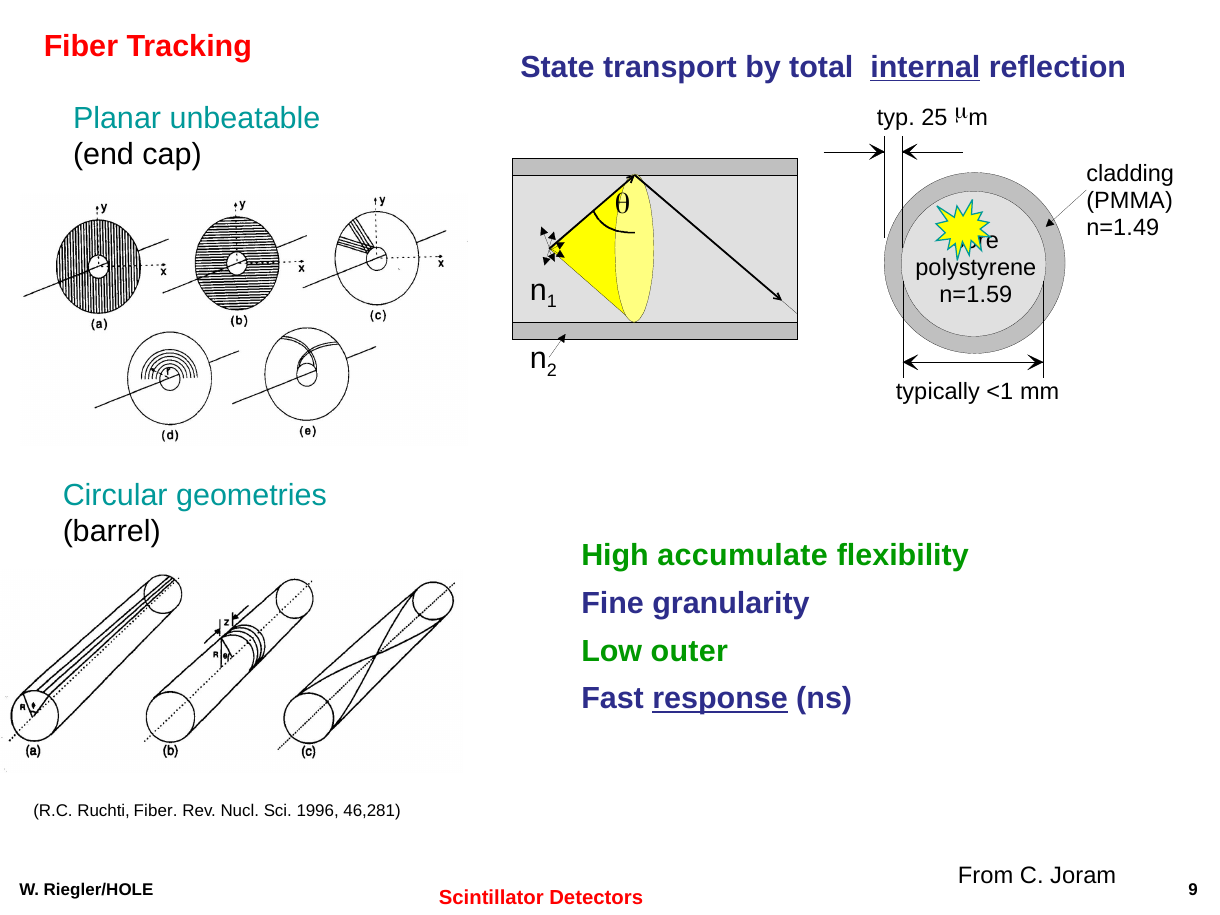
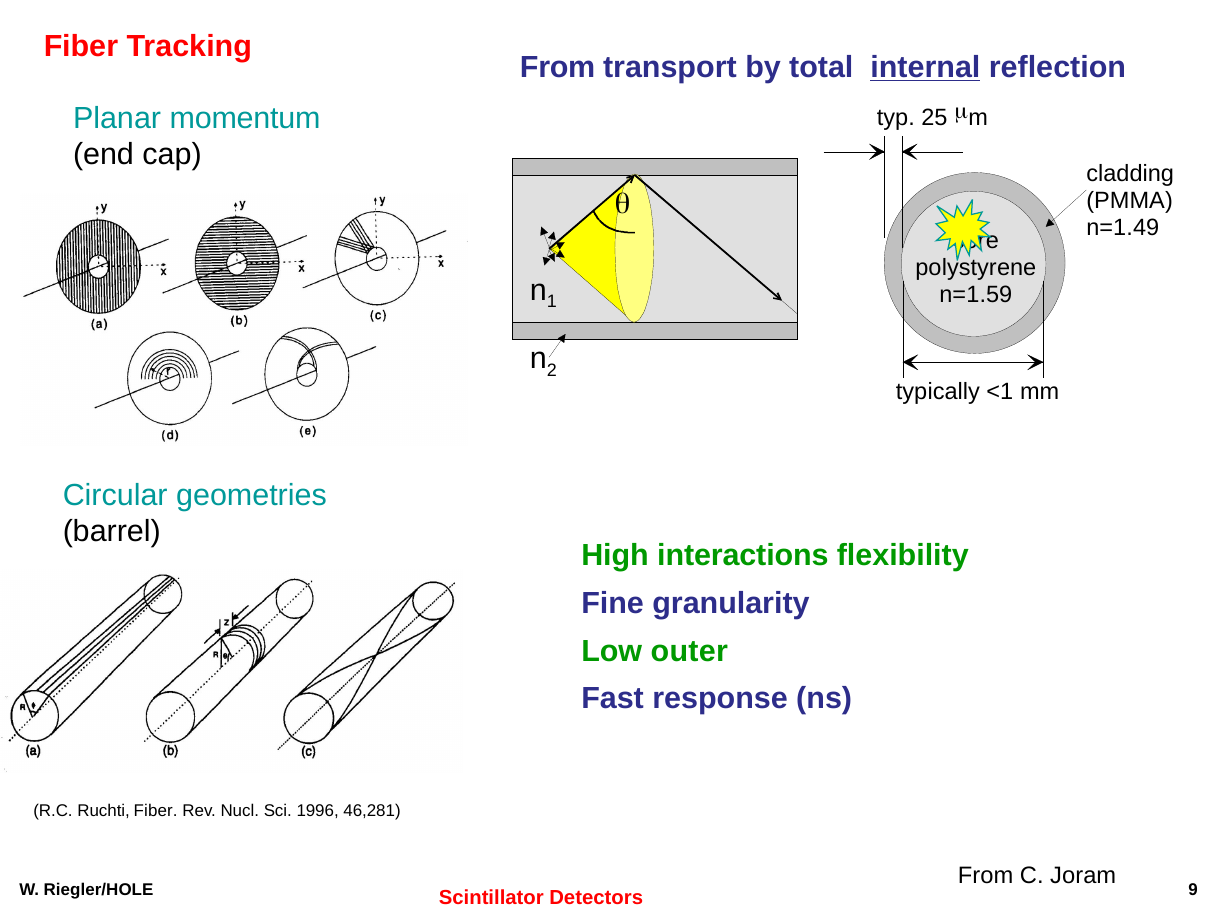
State at (557, 67): State -> From
unbeatable: unbeatable -> momentum
accumulate: accumulate -> interactions
response underline: present -> none
